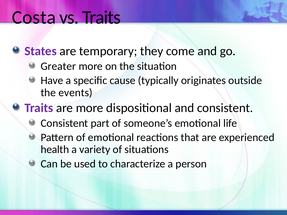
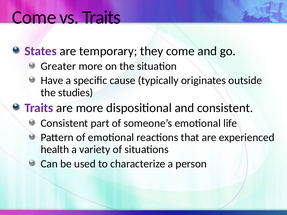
Costa at (34, 17): Costa -> Come
events: events -> studies
